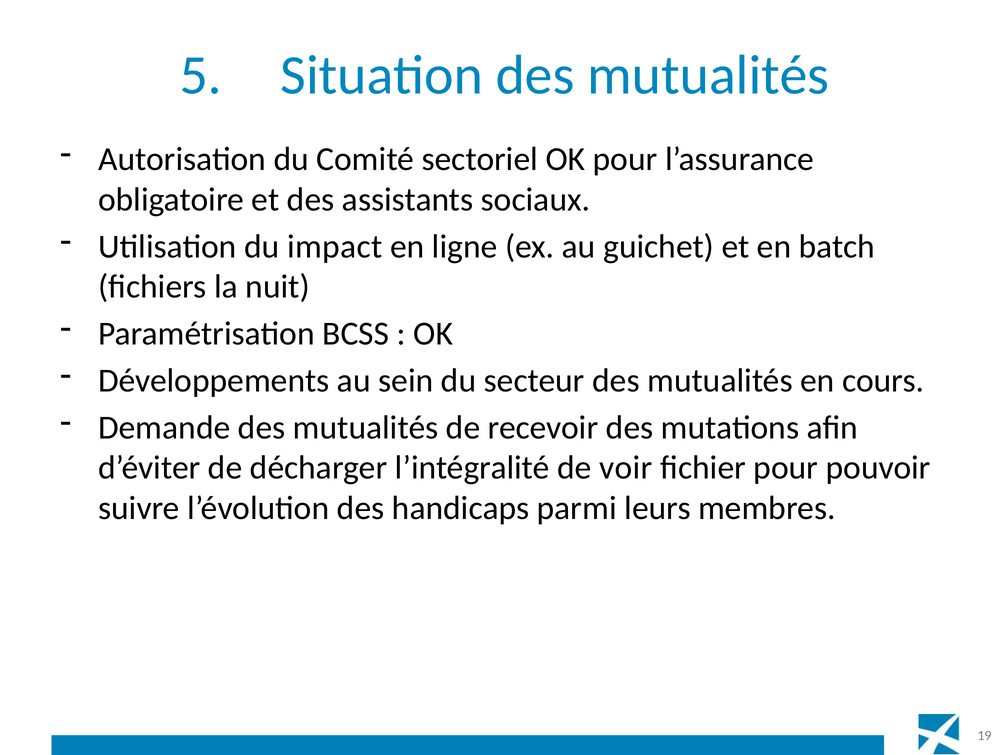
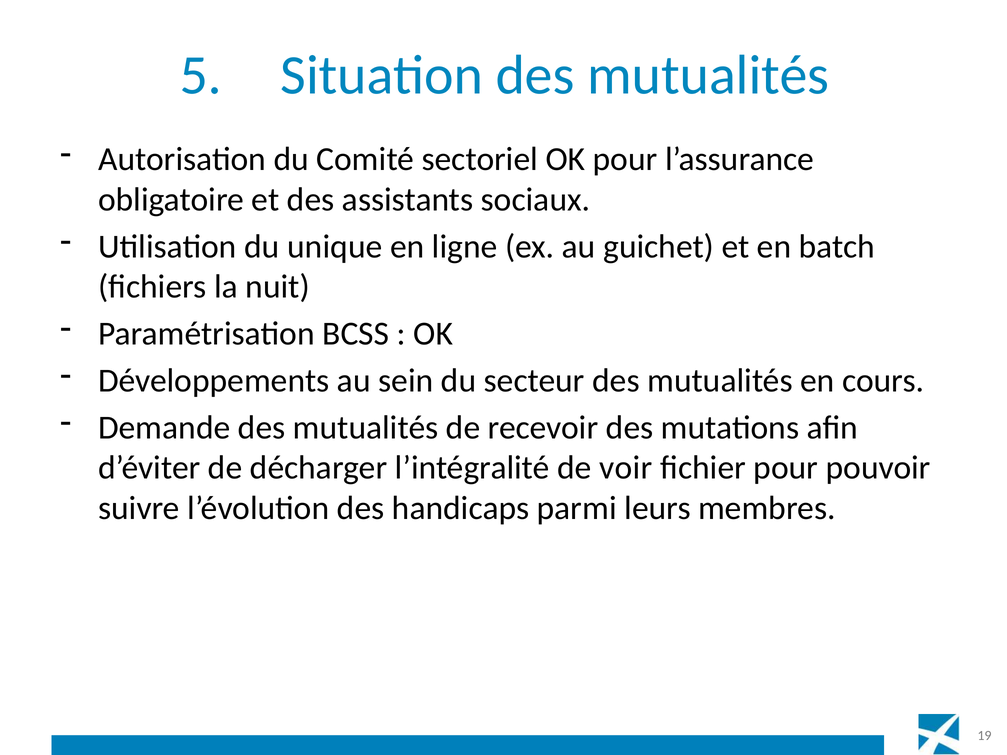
impact: impact -> unique
